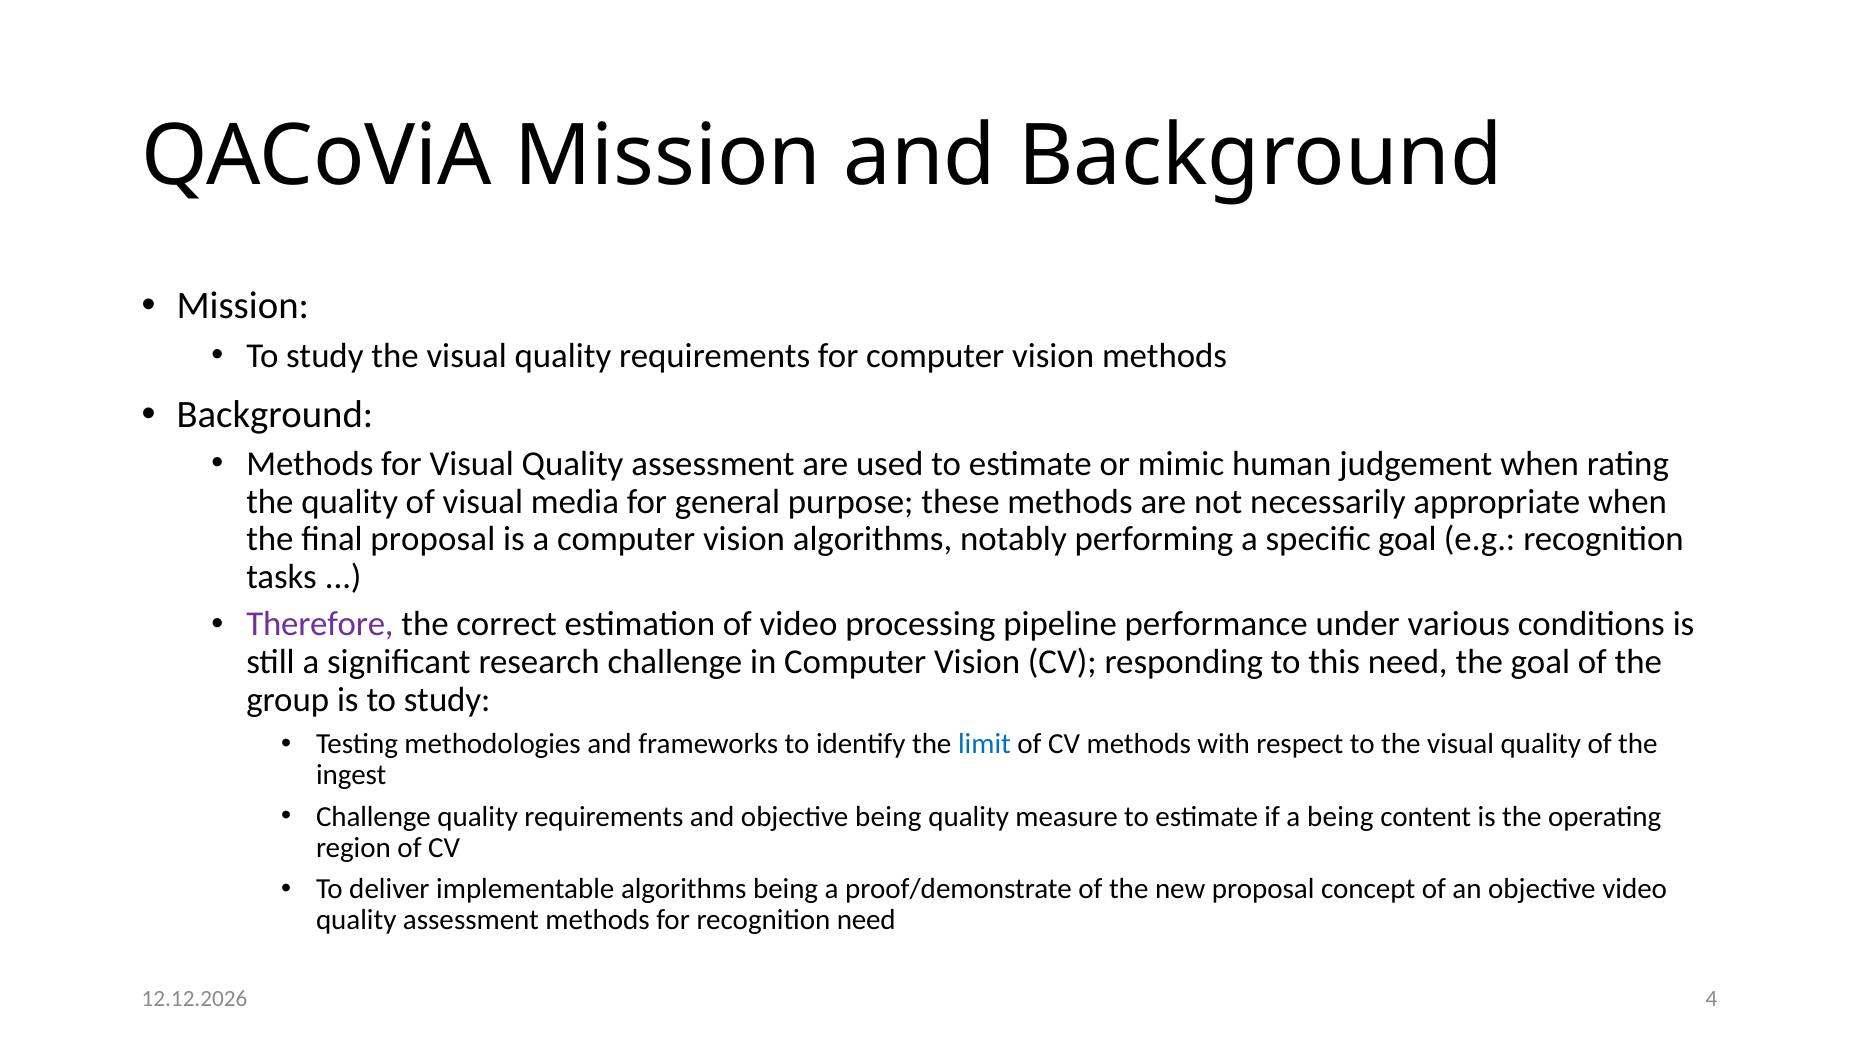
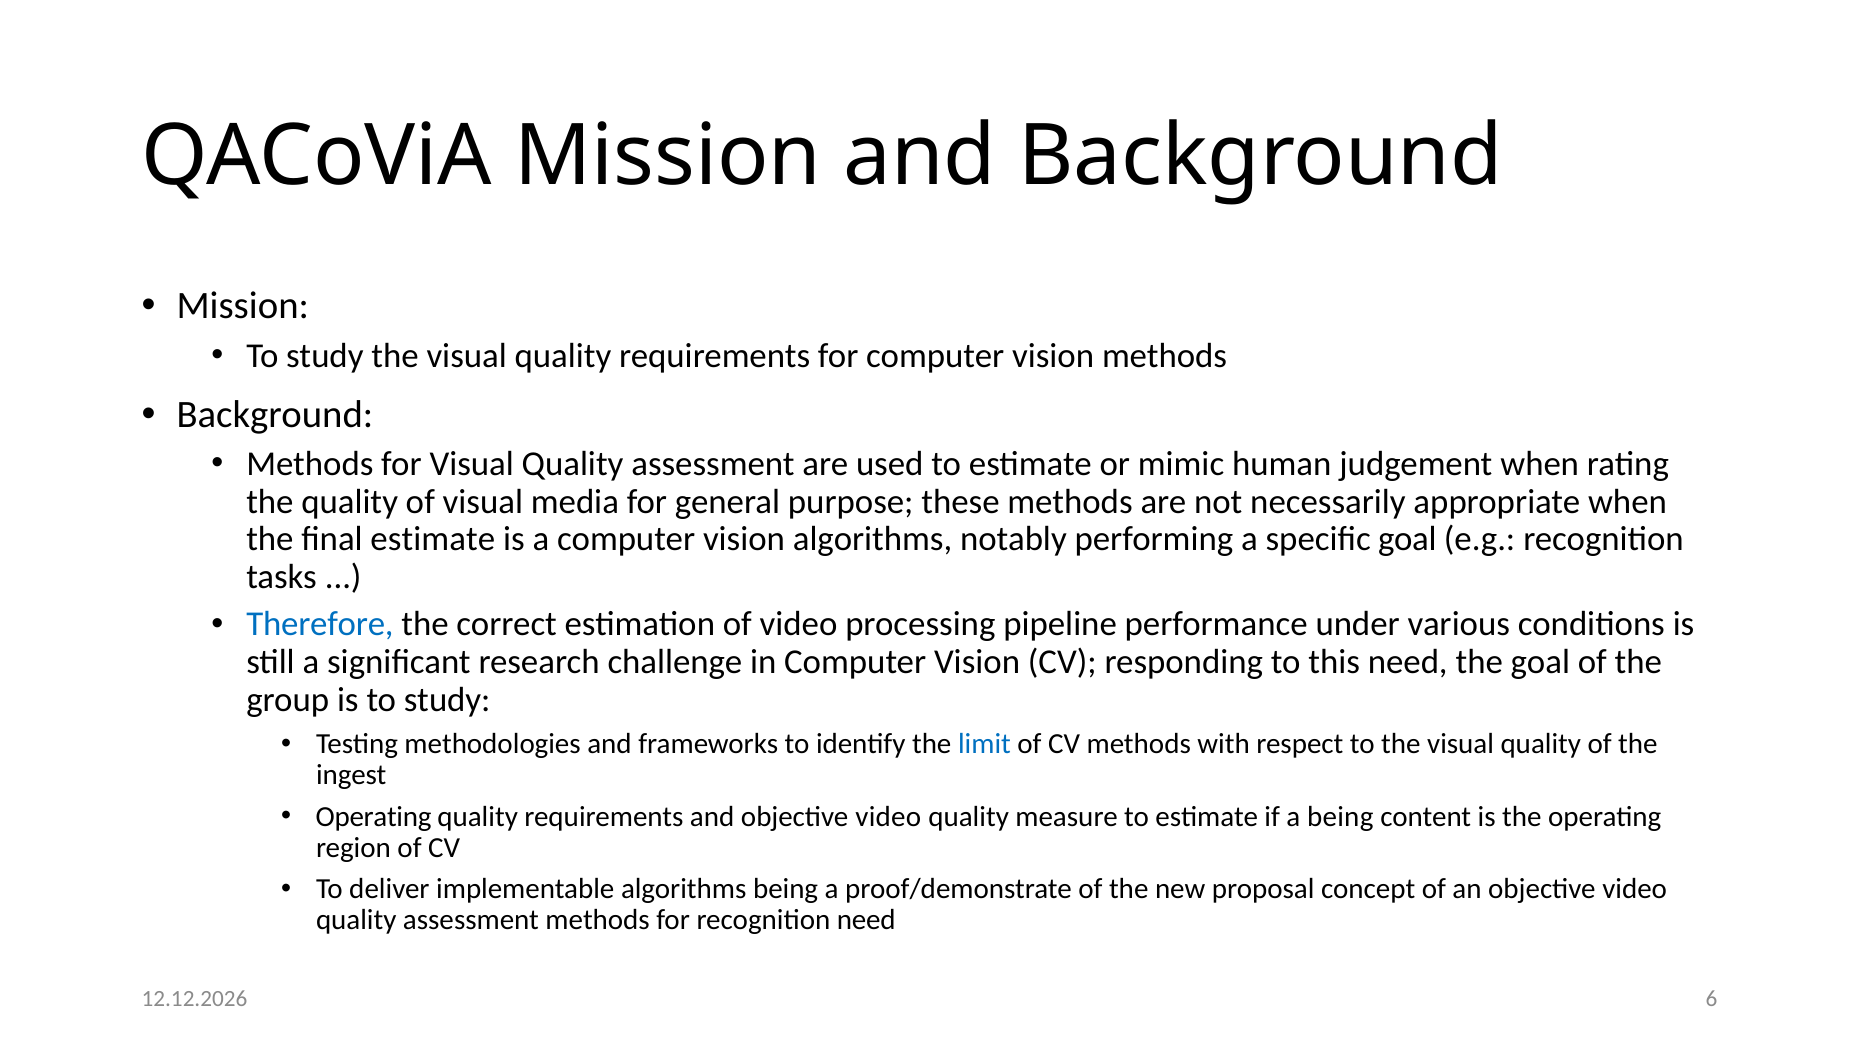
final proposal: proposal -> estimate
Therefore colour: purple -> blue
Challenge at (373, 816): Challenge -> Operating
and objective being: being -> video
4: 4 -> 6
